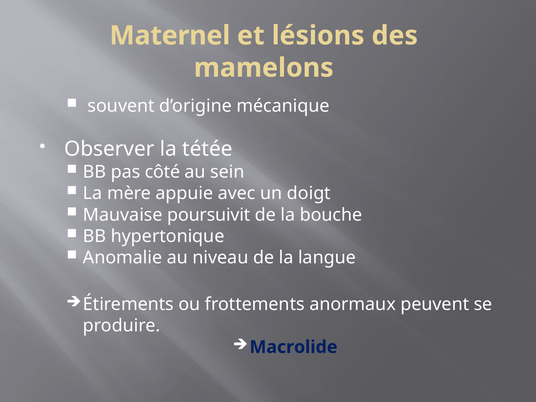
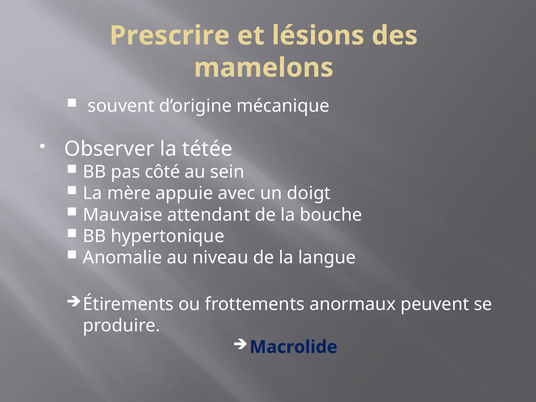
Maternel: Maternel -> Prescrire
poursuivit: poursuivit -> attendant
